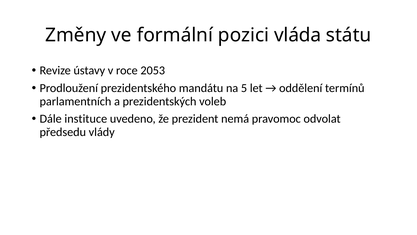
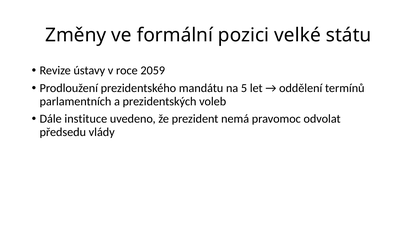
vláda: vláda -> velké
2053: 2053 -> 2059
